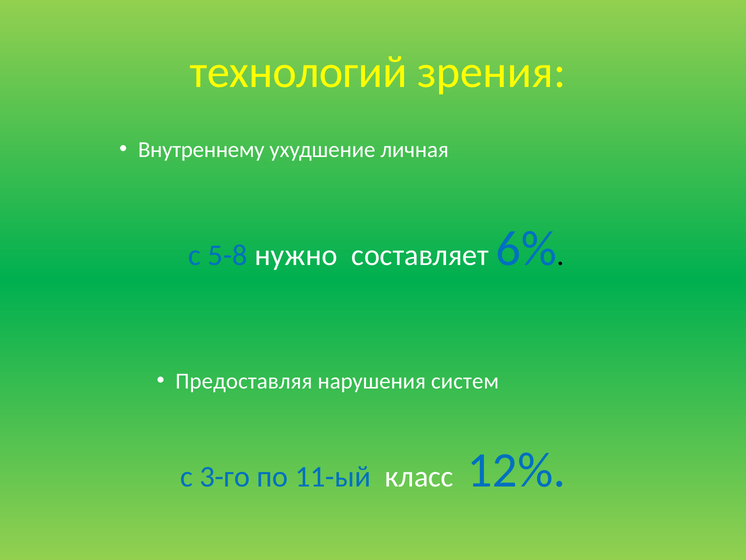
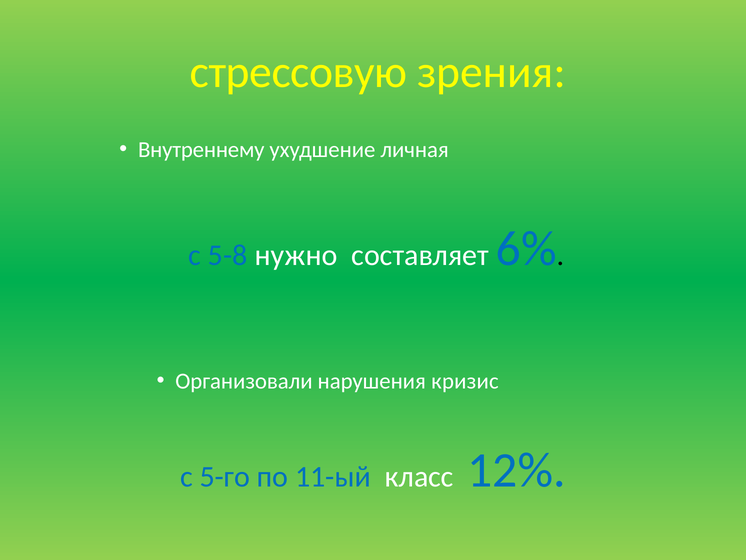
технологий: технологий -> стрессовую
Предоставляя: Предоставляя -> Организовали
систем: систем -> кризис
3-го: 3-го -> 5-го
